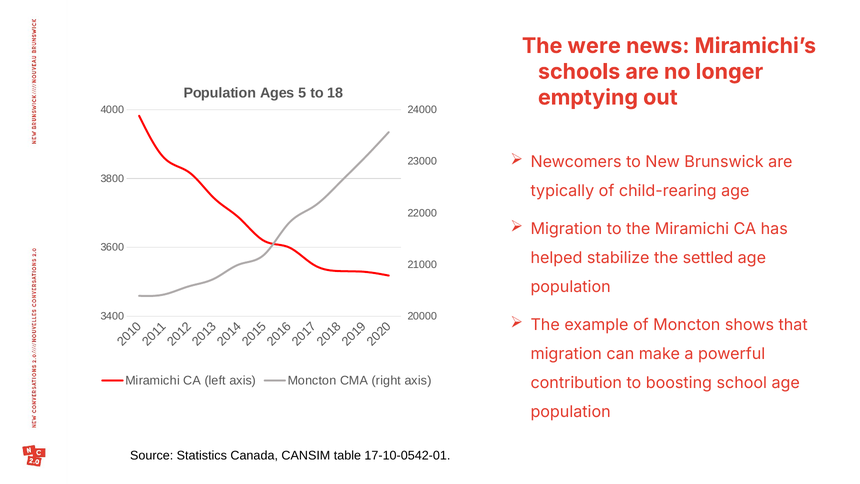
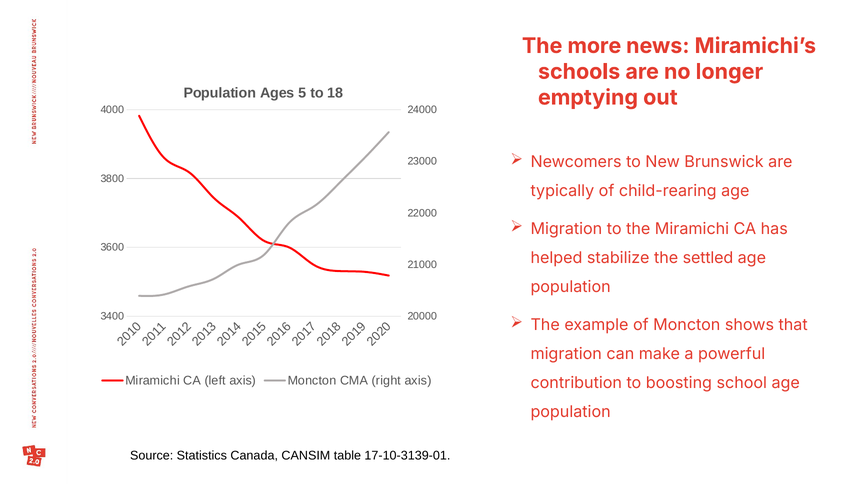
were: were -> more
17-10-0542-01: 17-10-0542-01 -> 17-10-3139-01
